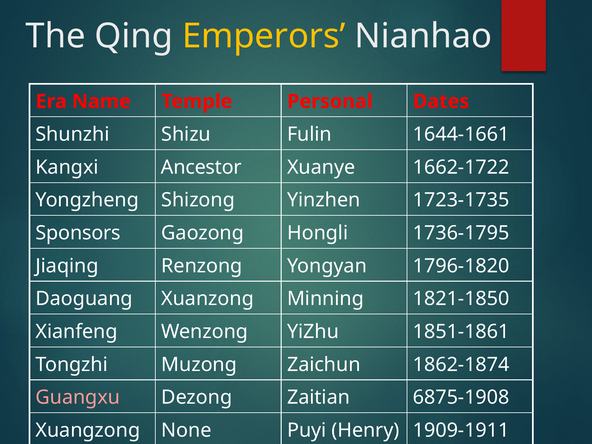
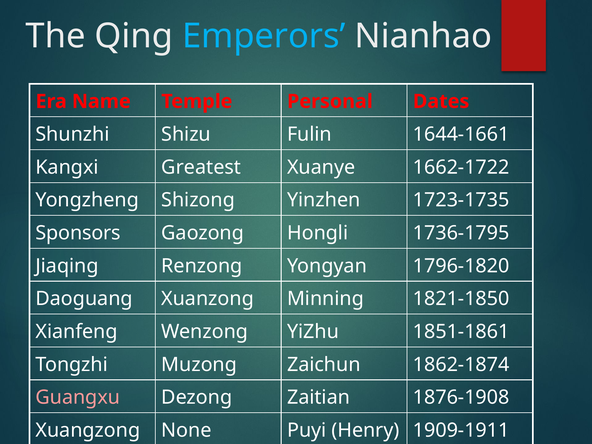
Emperors colour: yellow -> light blue
Ancestor: Ancestor -> Greatest
6875-1908: 6875-1908 -> 1876-1908
